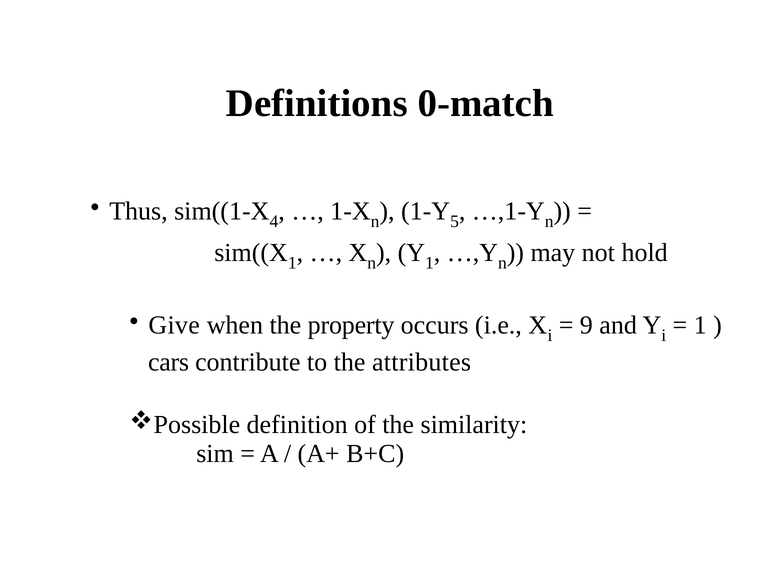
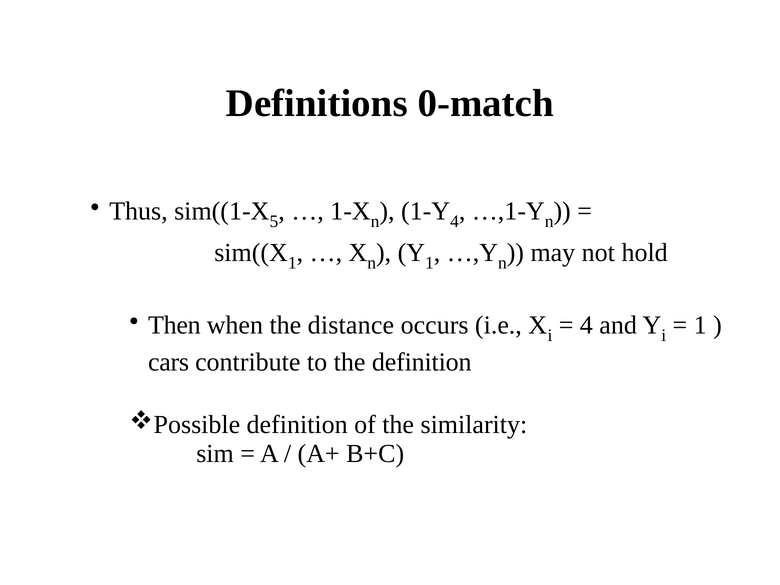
4: 4 -> 5
5 at (455, 221): 5 -> 4
Give: Give -> Then
property: property -> distance
9 at (586, 325): 9 -> 4
the attributes: attributes -> definition
